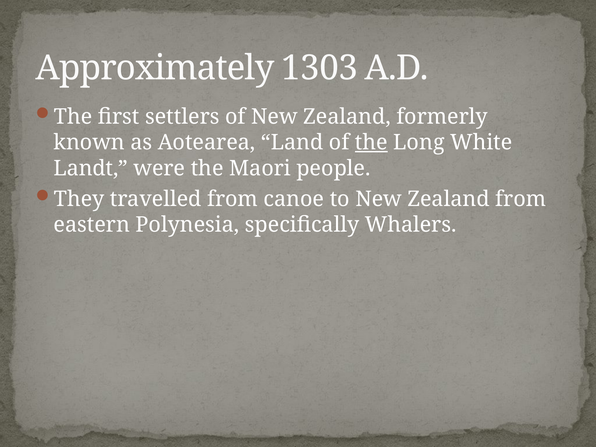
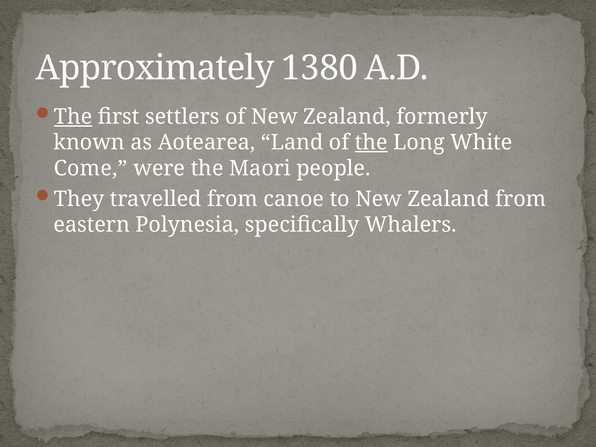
1303: 1303 -> 1380
The at (73, 117) underline: none -> present
Landt: Landt -> Come
